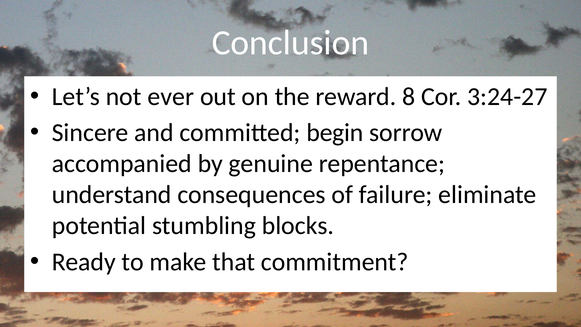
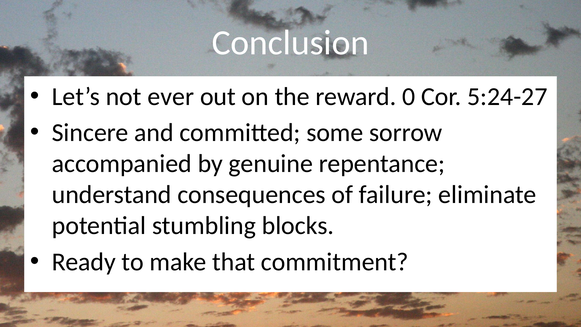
8: 8 -> 0
3:24-27: 3:24-27 -> 5:24-27
begin: begin -> some
